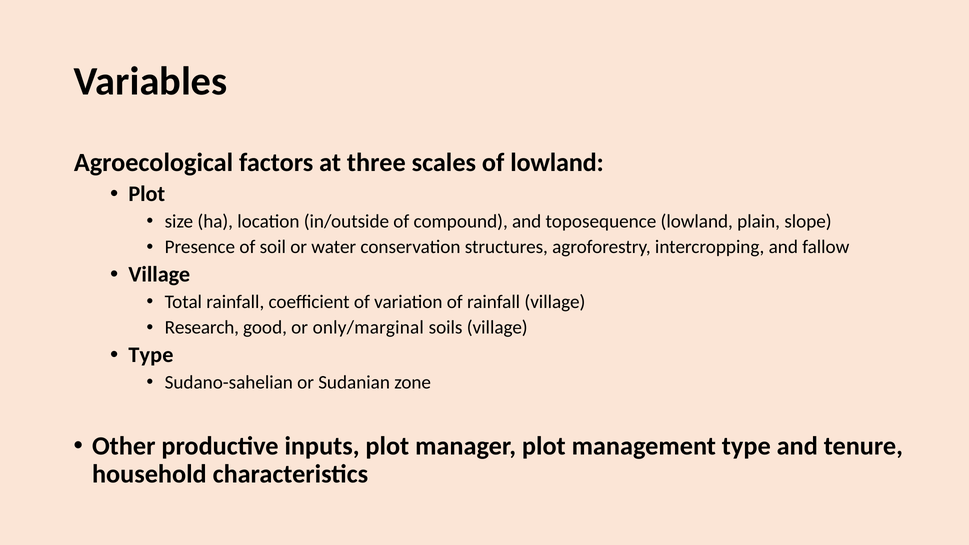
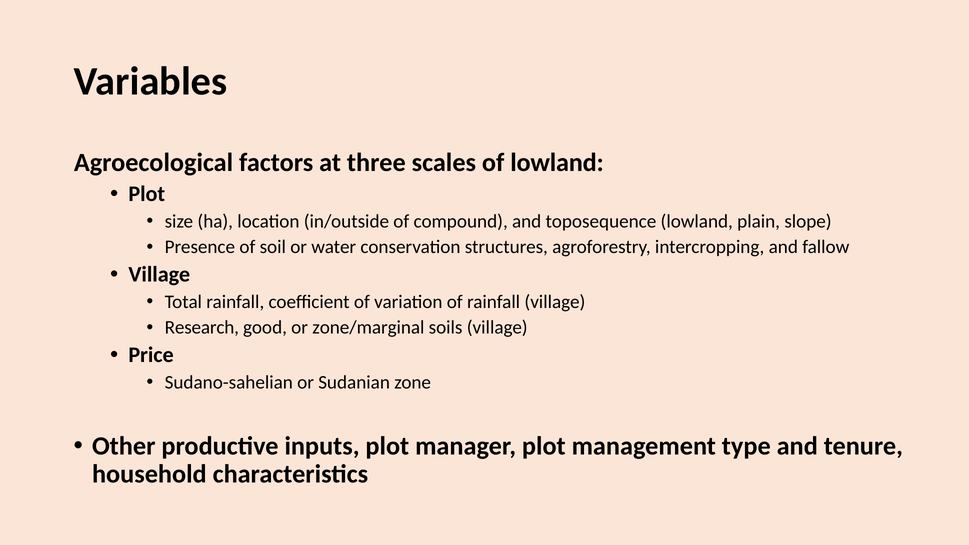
only/marginal: only/marginal -> zone/marginal
Type at (151, 355): Type -> Price
